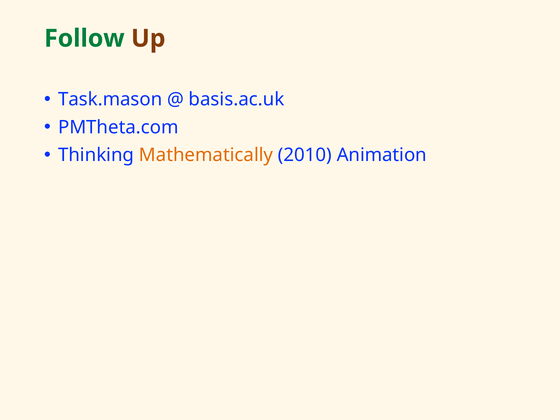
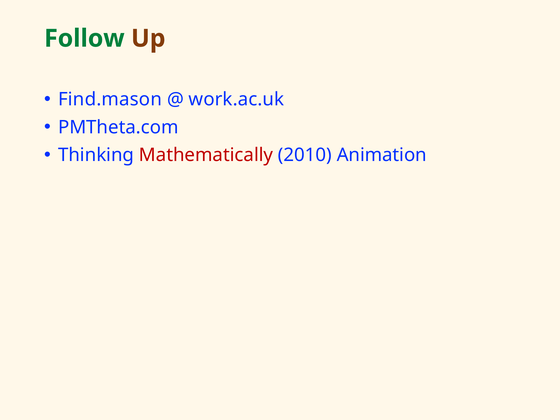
Task.mason: Task.mason -> Find.mason
basis.ac.uk: basis.ac.uk -> work.ac.uk
Mathematically colour: orange -> red
